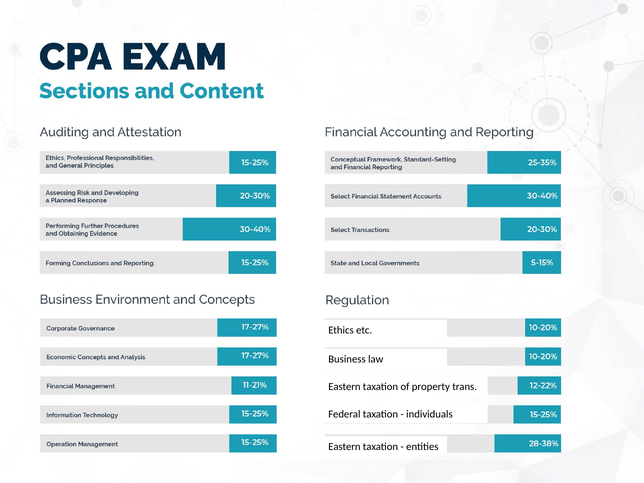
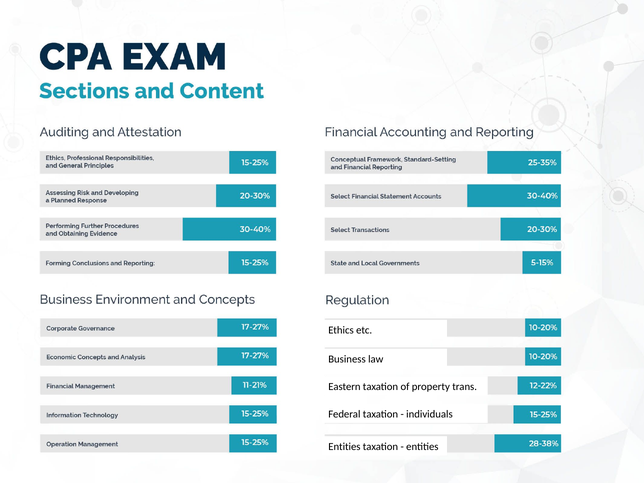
Eastern at (344, 447): Eastern -> Entities
